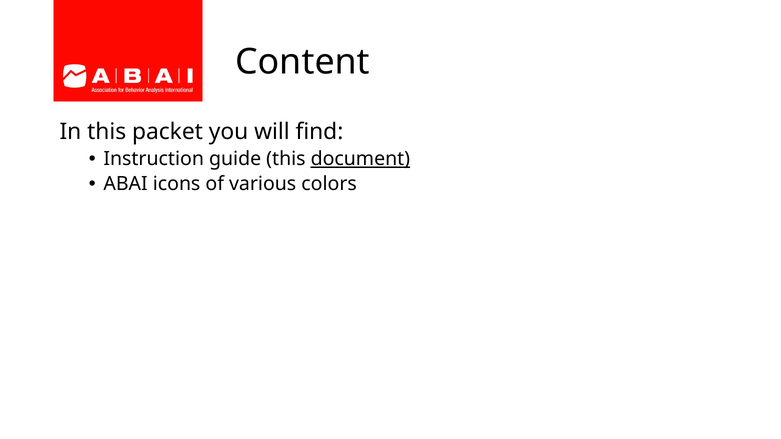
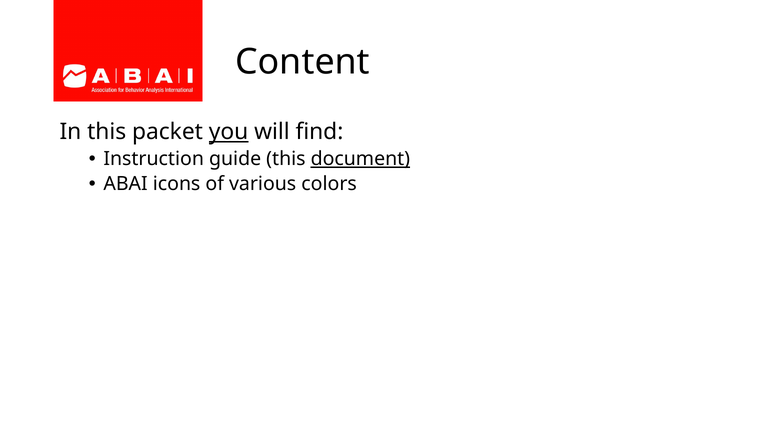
you underline: none -> present
